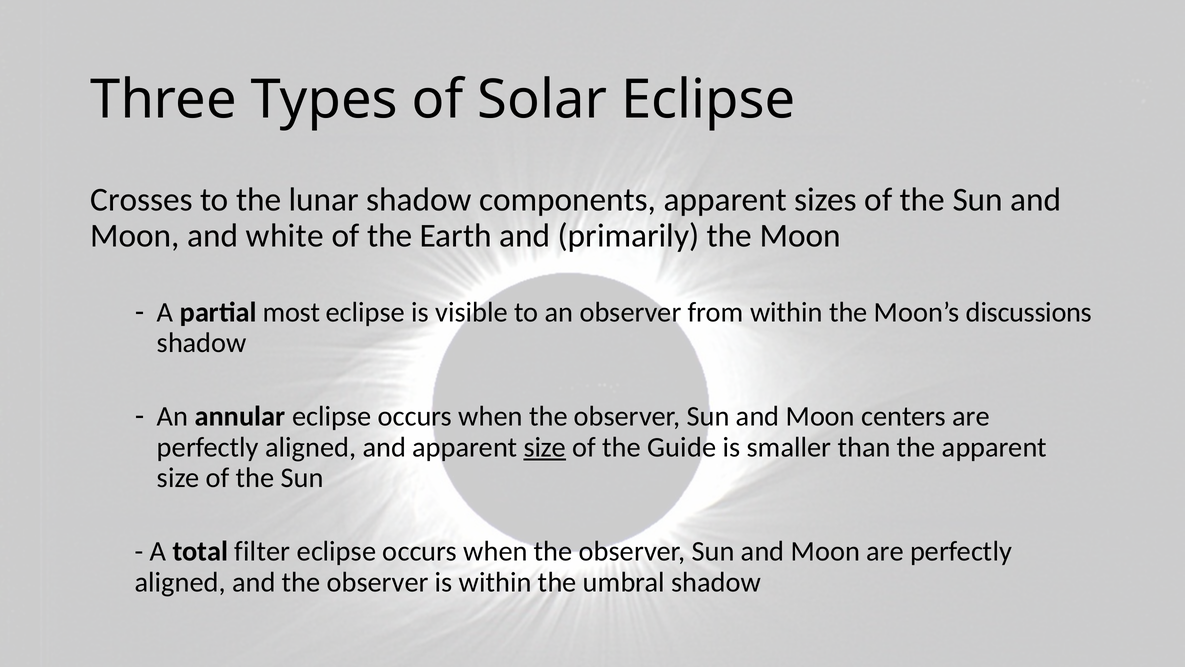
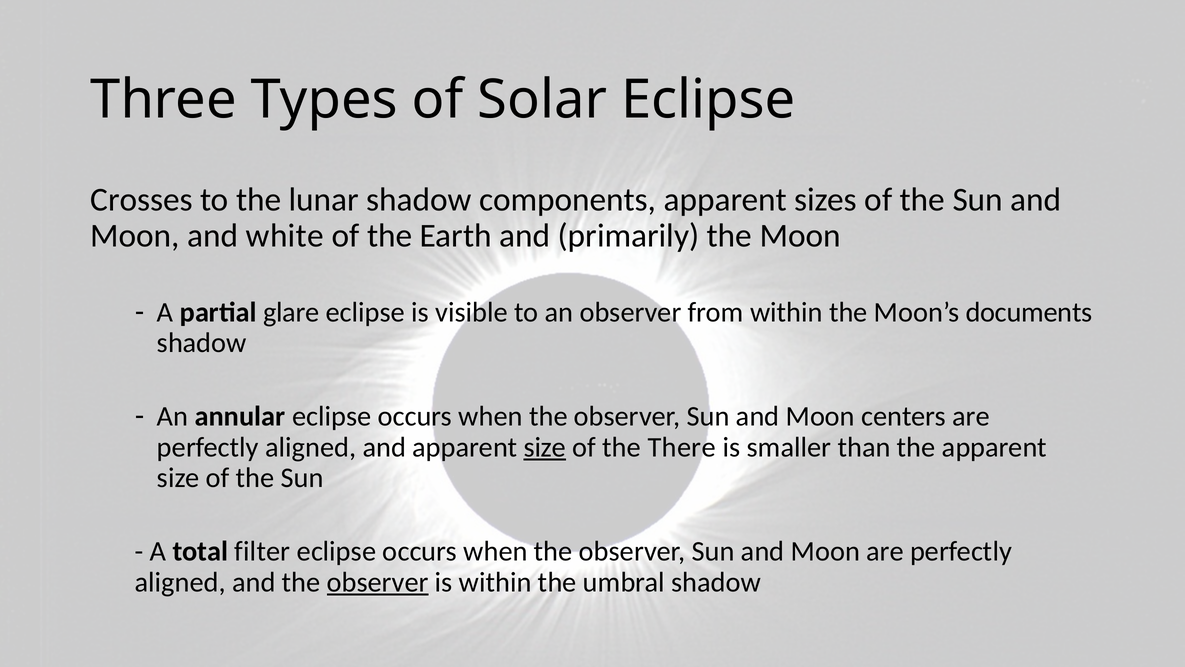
most: most -> glare
discussions: discussions -> documents
Guide: Guide -> There
observer at (378, 582) underline: none -> present
